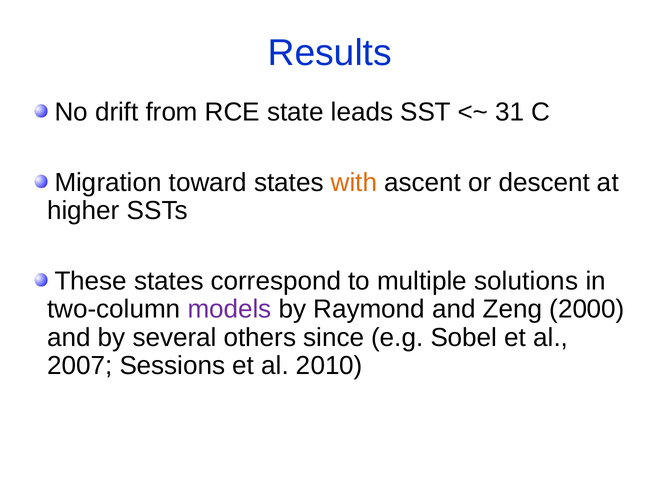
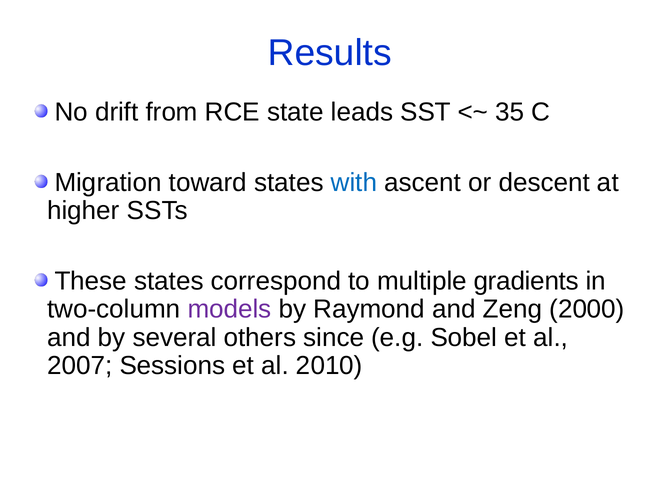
31: 31 -> 35
with colour: orange -> blue
solutions: solutions -> gradients
